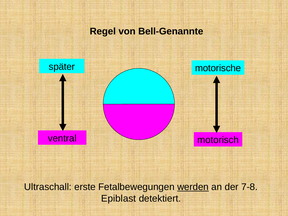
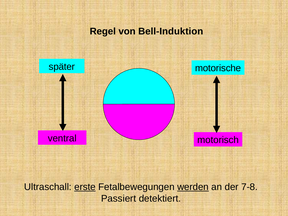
Bell-Genannte: Bell-Genannte -> Bell-Induktion
erste underline: none -> present
Epiblast: Epiblast -> Passiert
